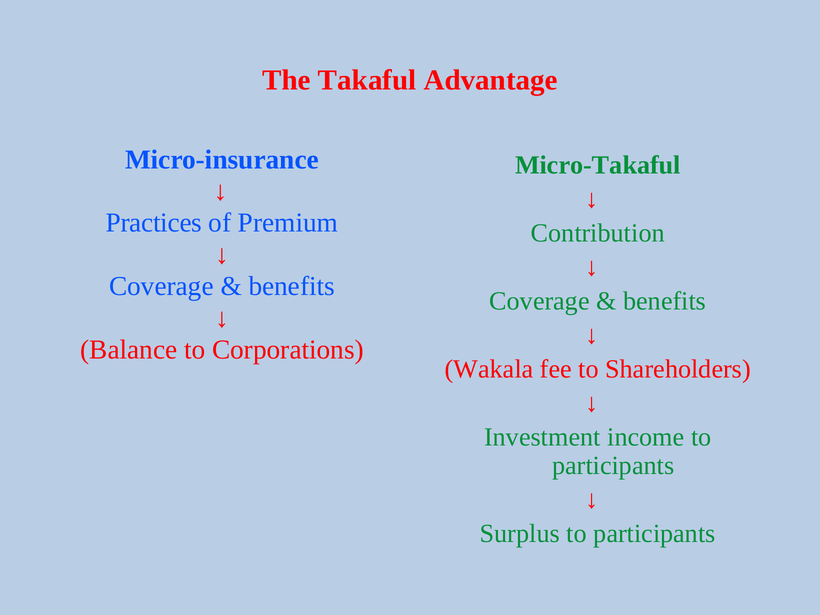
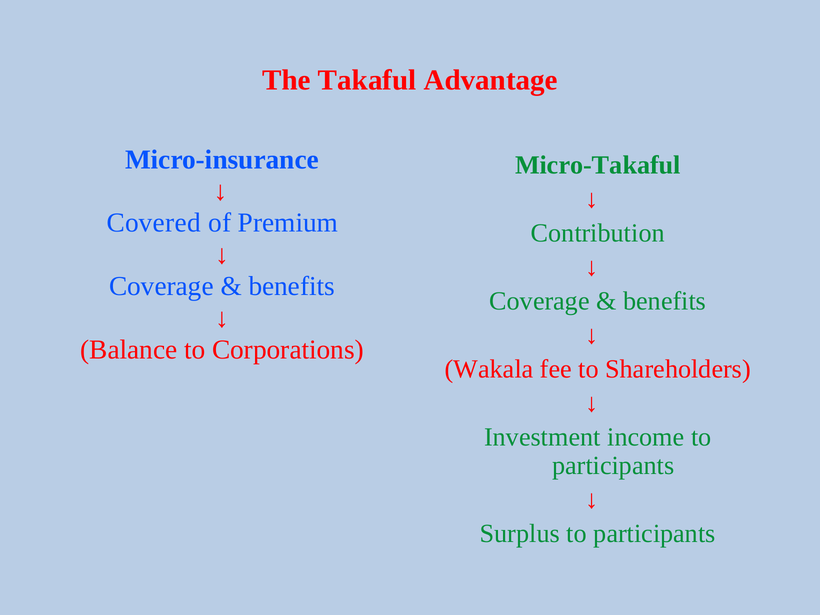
Practices: Practices -> Covered
